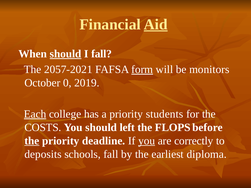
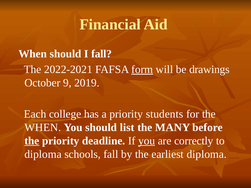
Aid underline: present -> none
should at (66, 54) underline: present -> none
2057-2021: 2057-2021 -> 2022-2021
monitors: monitors -> drawings
0: 0 -> 9
Each underline: present -> none
COSTS at (43, 128): COSTS -> WHEN
left: left -> list
FLOPS: FLOPS -> MANY
deposits at (43, 154): deposits -> diploma
